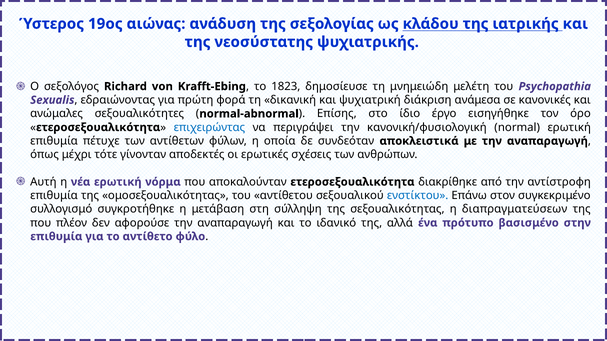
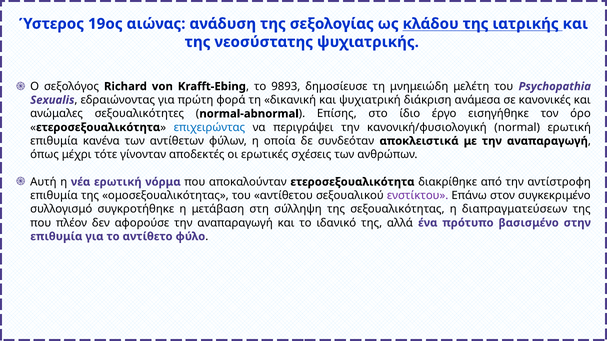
1823: 1823 -> 9893
πέτυχε: πέτυχε -> κανένα
ενστίκτου colour: blue -> purple
